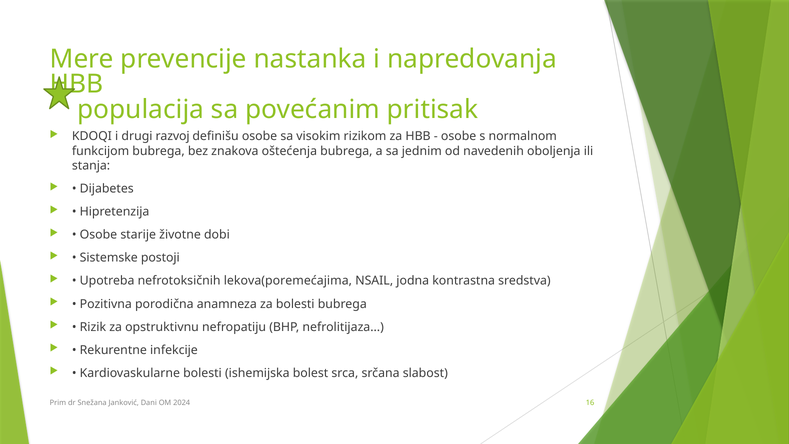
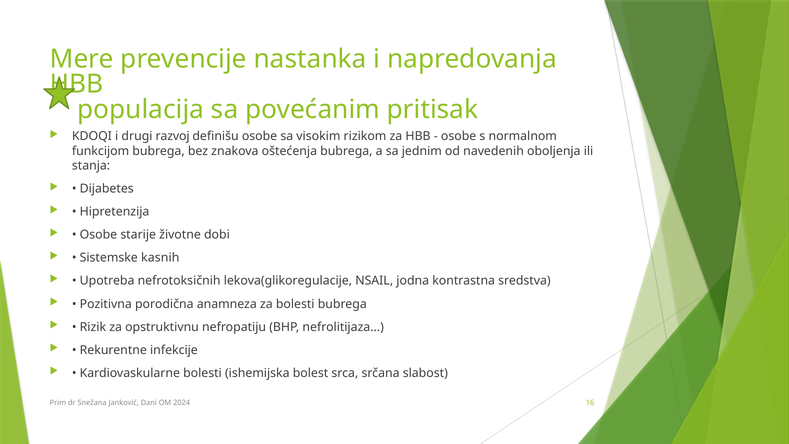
postoji: postoji -> kasnih
lekova(poremećajima: lekova(poremećajima -> lekova(glikoregulacije
